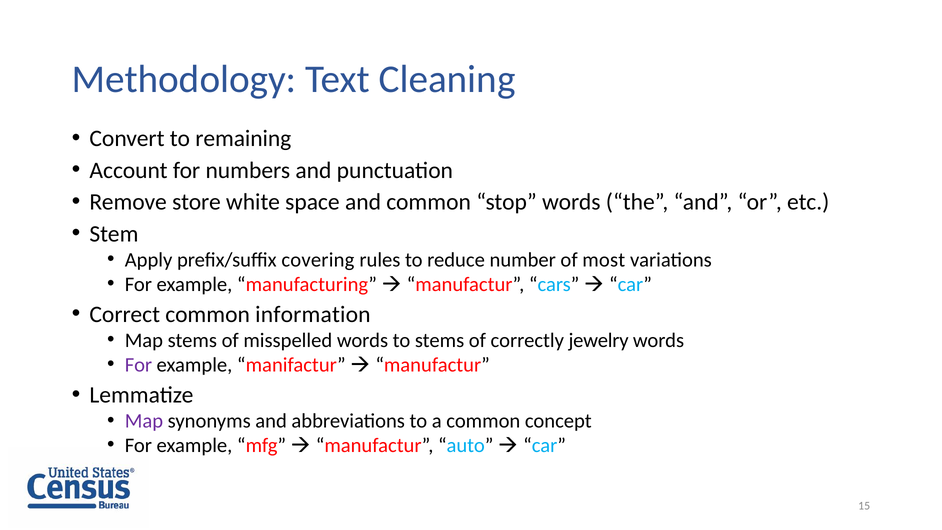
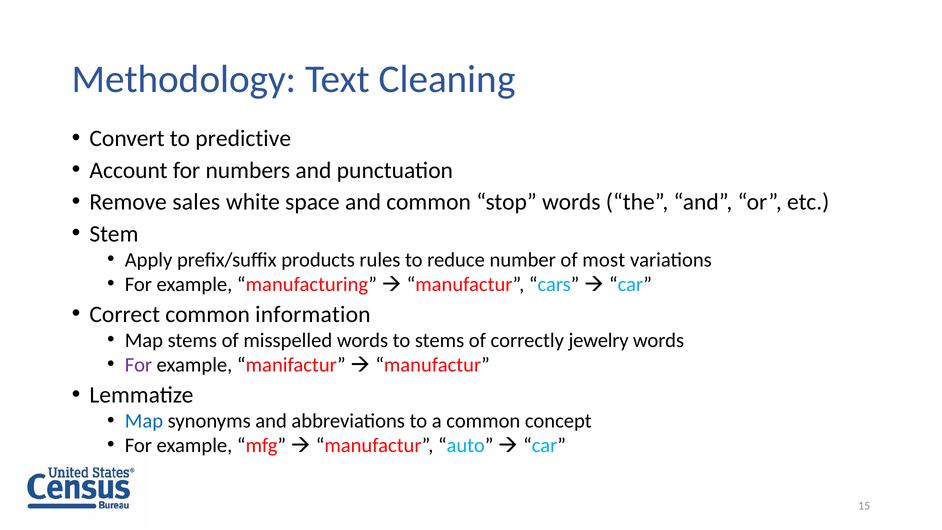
remaining: remaining -> predictive
store: store -> sales
covering: covering -> products
Map at (144, 421) colour: purple -> blue
